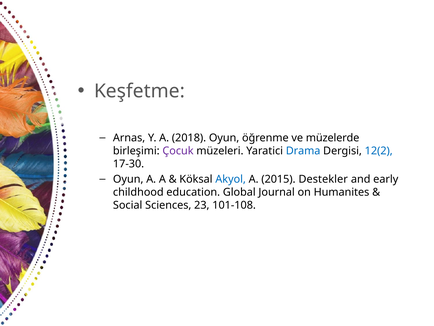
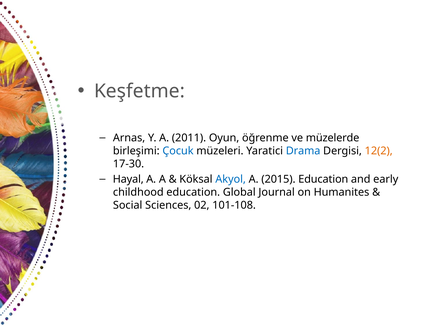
2018: 2018 -> 2011
Çocuk colour: purple -> blue
12(2 colour: blue -> orange
Oyun at (128, 179): Oyun -> Hayal
2015 Destekler: Destekler -> Education
23: 23 -> 02
